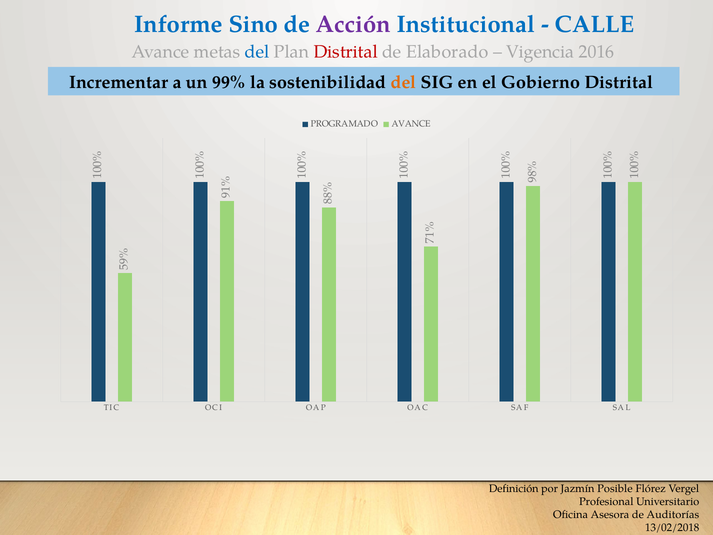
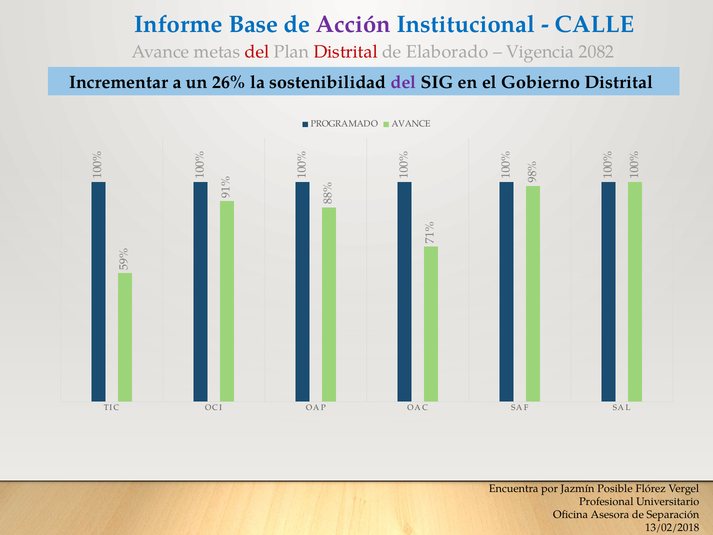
Sino: Sino -> Base
del at (257, 52) colour: blue -> red
2016: 2016 -> 2082
99%: 99% -> 26%
del at (403, 82) colour: orange -> purple
Definición: Definición -> Encuentra
Auditorías: Auditorías -> Separación
